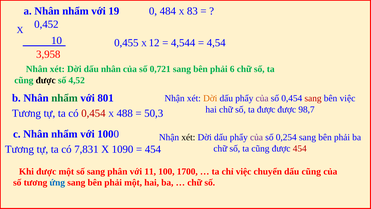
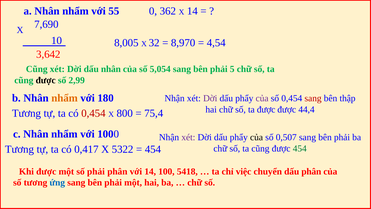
19: 19 -> 55
484: 484 -> 362
X 83: 83 -> 14
0,452: 0,452 -> 7,690
0,455: 0,455 -> 8,005
12: 12 -> 32
4,544: 4,544 -> 8,970
3,958: 3,958 -> 3,642
Nhân at (37, 69): Nhân -> Cũng
0,721: 0,721 -> 5,054
6: 6 -> 5
4,52: 4,52 -> 2,99
nhẩm at (65, 98) colour: green -> orange
801: 801 -> 180
Dời at (210, 98) colour: orange -> purple
bên việc: việc -> thập
98,7: 98,7 -> 44,4
488: 488 -> 800
50,3: 50,3 -> 75,4
xét at (188, 137) colour: black -> purple
của at (257, 137) colour: purple -> black
0,254: 0,254 -> 0,507
454 at (300, 148) colour: red -> green
7,831: 7,831 -> 0,417
1090: 1090 -> 5322
số sang: sang -> phải
với 11: 11 -> 14
1700: 1700 -> 5418
dấu cũng: cũng -> phân
